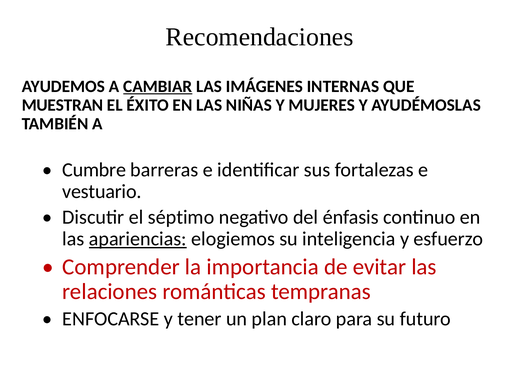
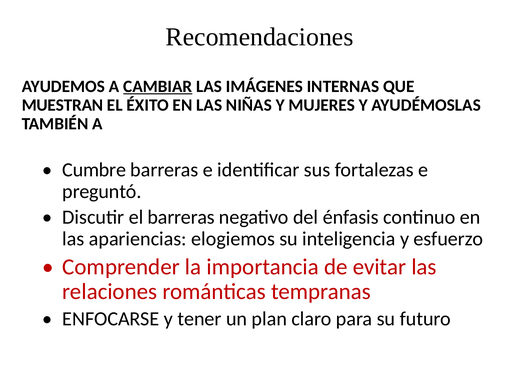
vestuario: vestuario -> preguntó
el séptimo: séptimo -> barreras
apariencias underline: present -> none
